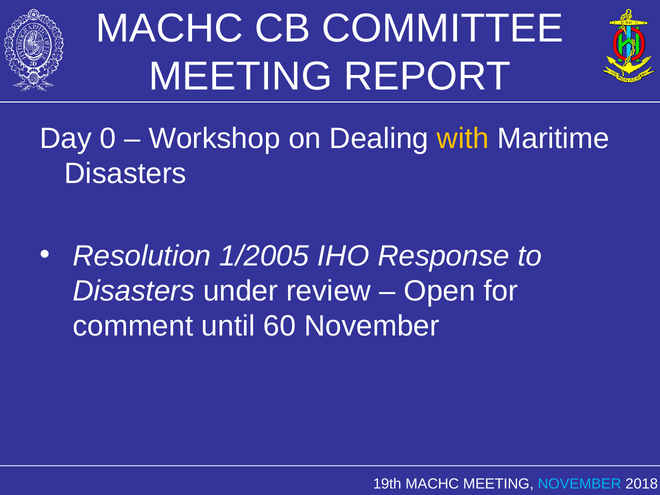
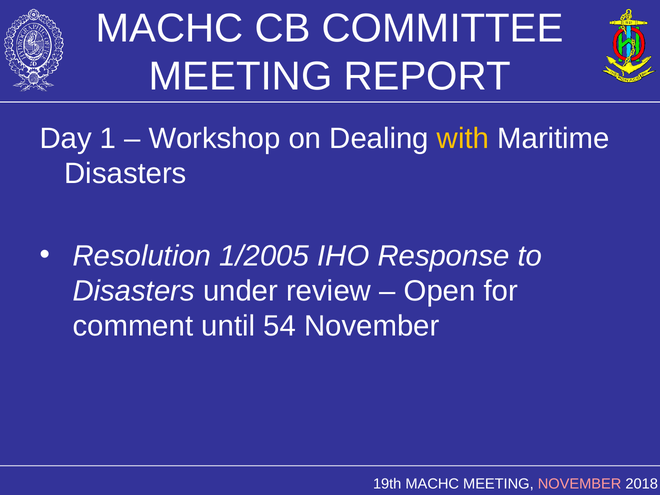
0: 0 -> 1
60: 60 -> 54
NOVEMBER at (580, 484) colour: light blue -> pink
